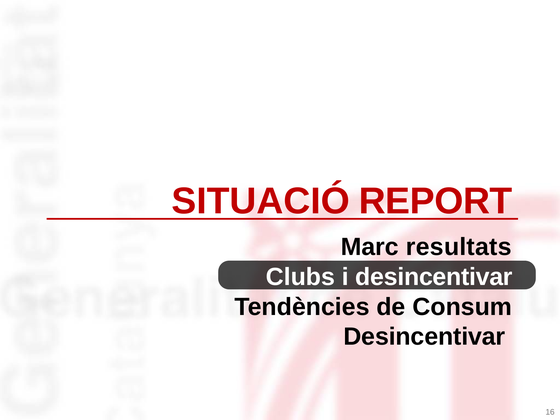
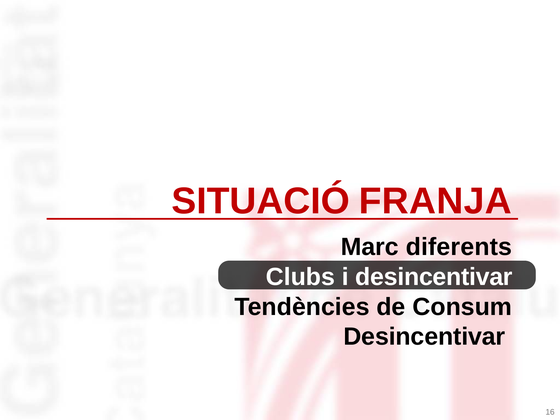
REPORT: REPORT -> FRANJA
resultats: resultats -> diferents
